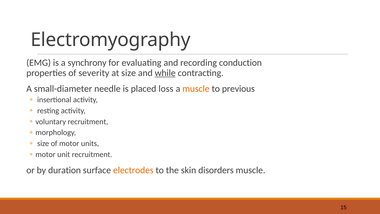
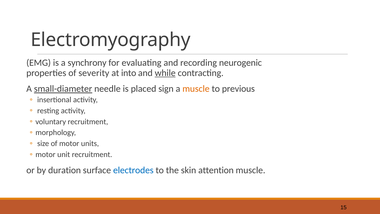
conduction: conduction -> neurogenic
at size: size -> into
small-diameter underline: none -> present
loss: loss -> sign
electrodes colour: orange -> blue
disorders: disorders -> attention
